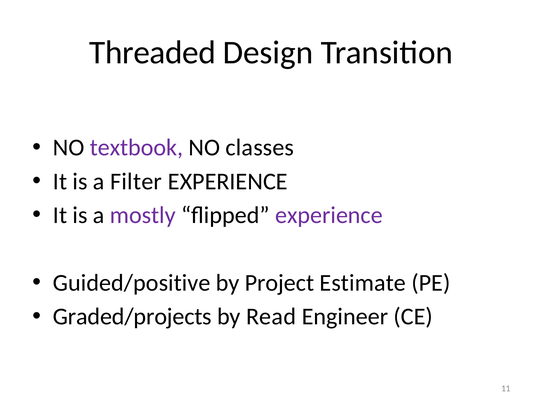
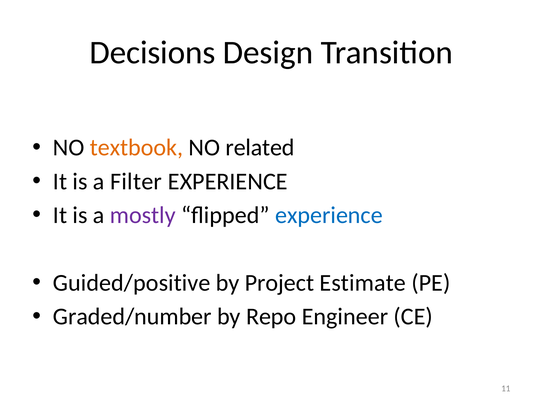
Threaded: Threaded -> Decisions
textbook colour: purple -> orange
classes: classes -> related
experience at (329, 215) colour: purple -> blue
Graded/projects: Graded/projects -> Graded/number
Read: Read -> Repo
